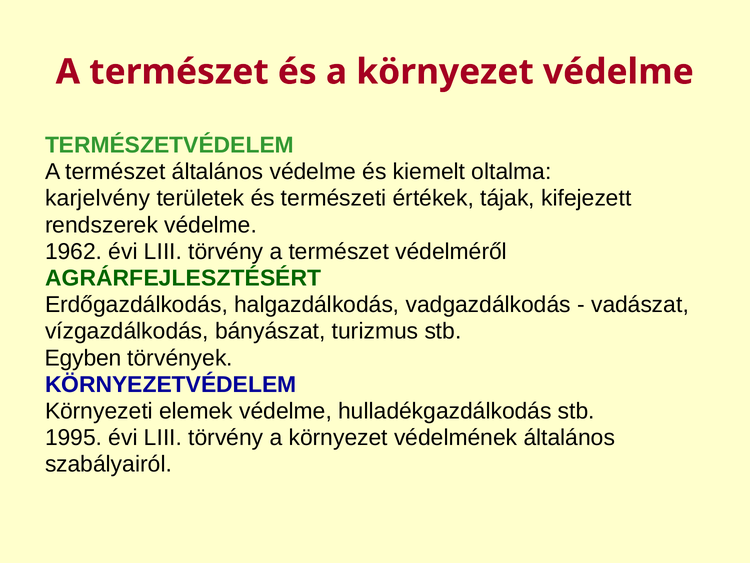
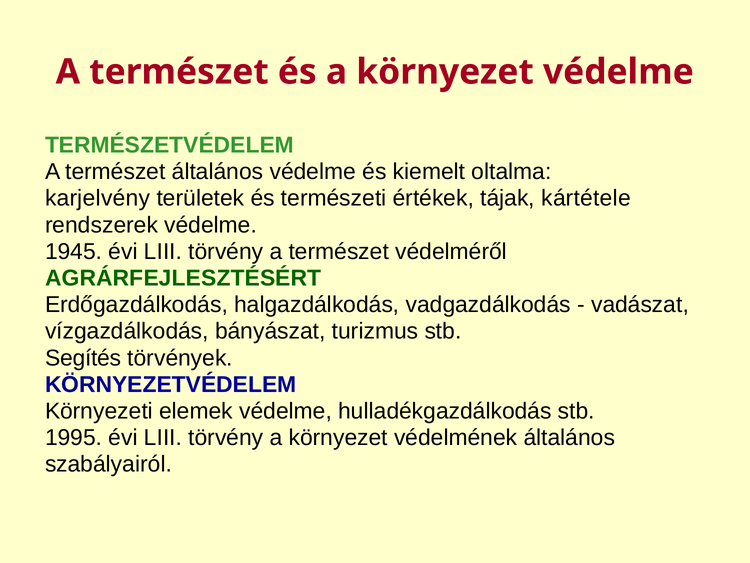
kifejezett: kifejezett -> kártétele
1962: 1962 -> 1945
Egyben: Egyben -> Segítés
